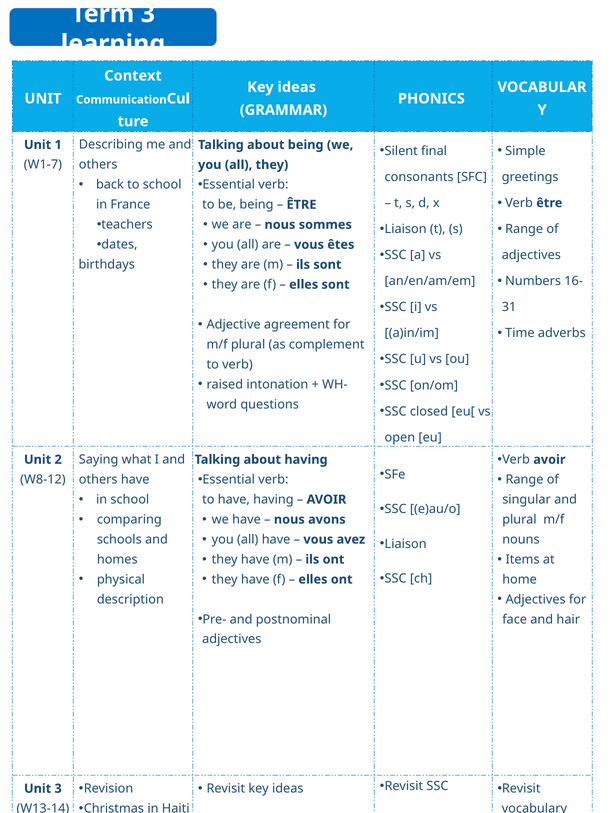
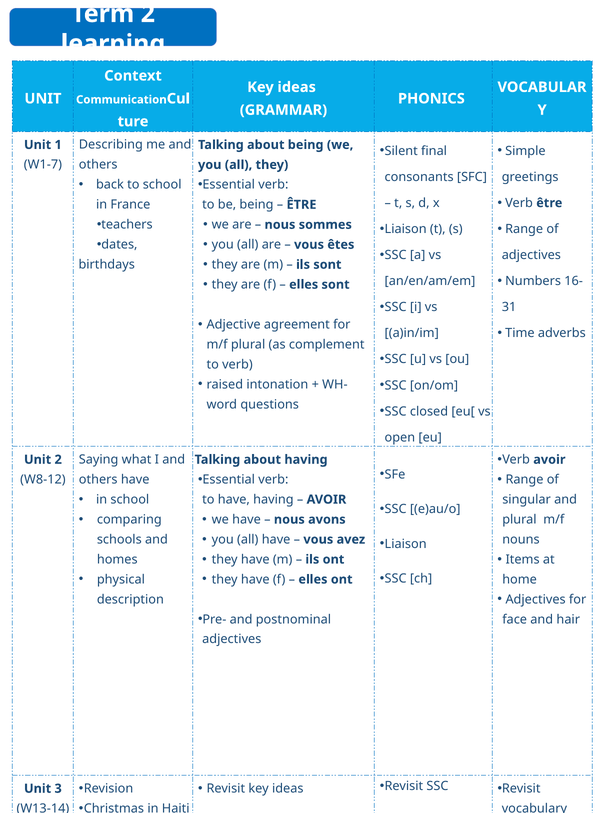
Term 3: 3 -> 2
